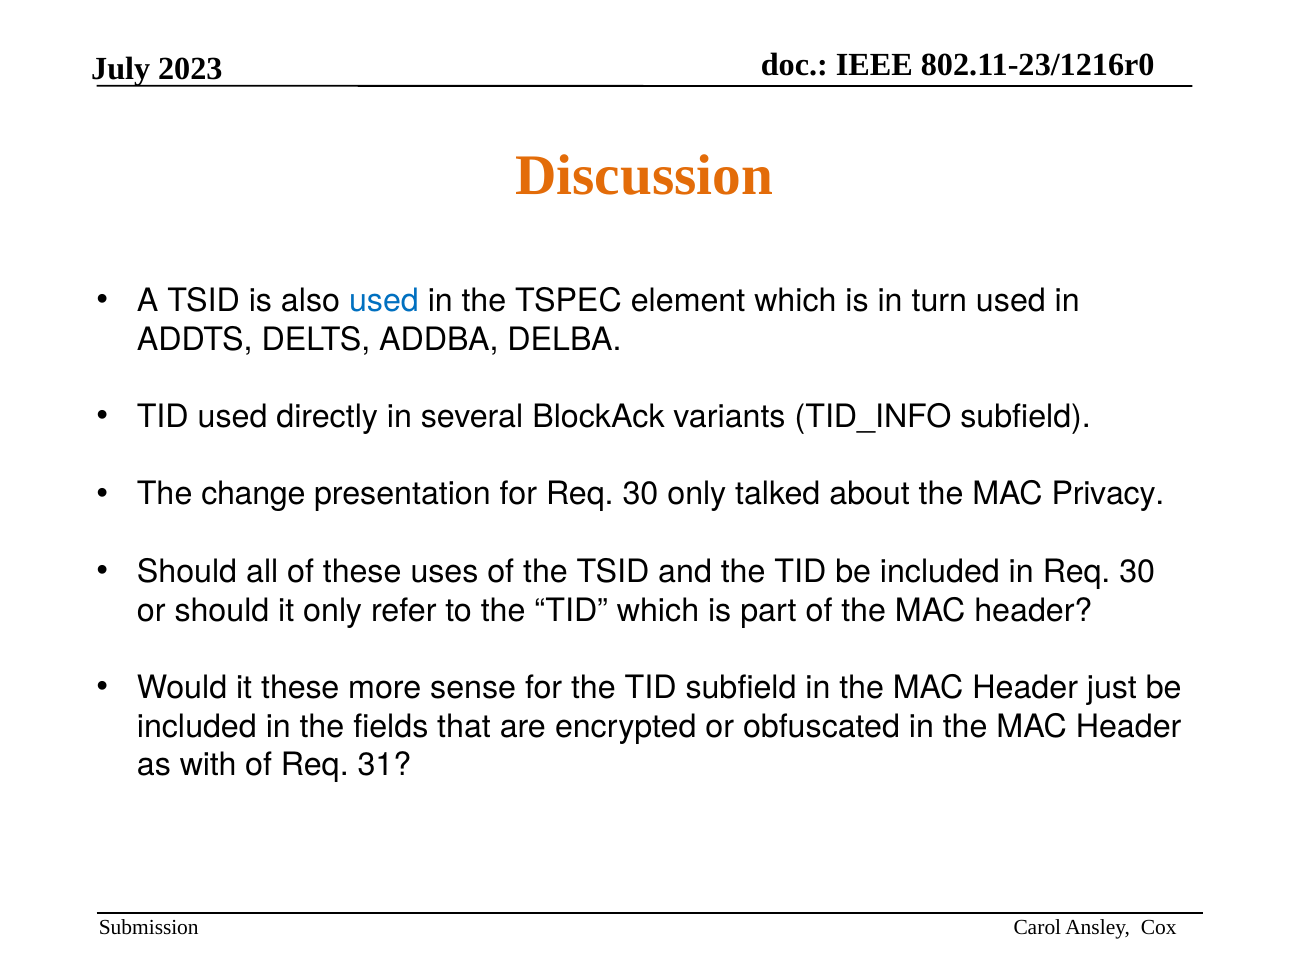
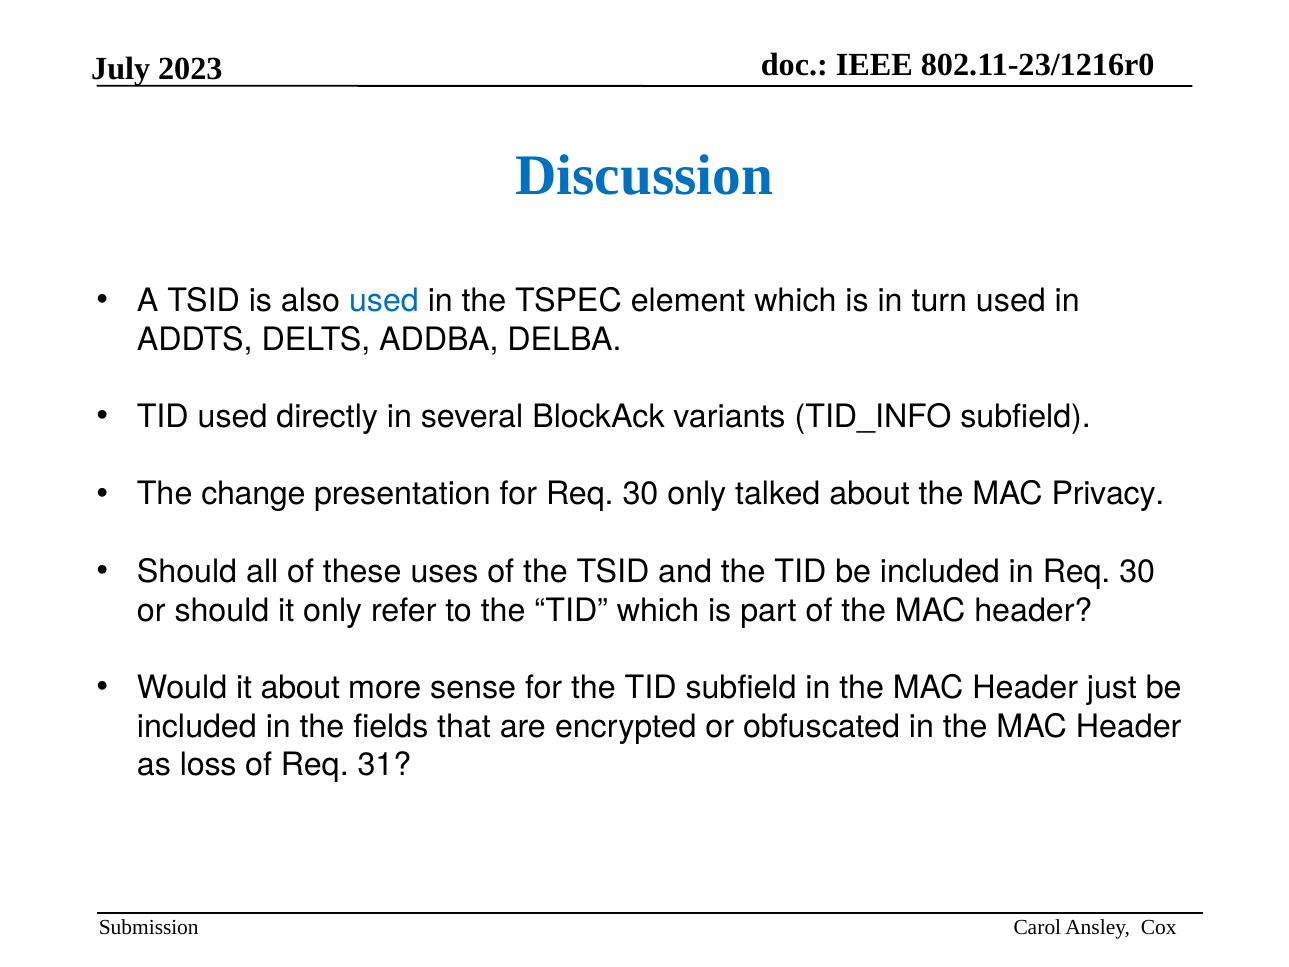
Discussion colour: orange -> blue
it these: these -> about
with: with -> loss
